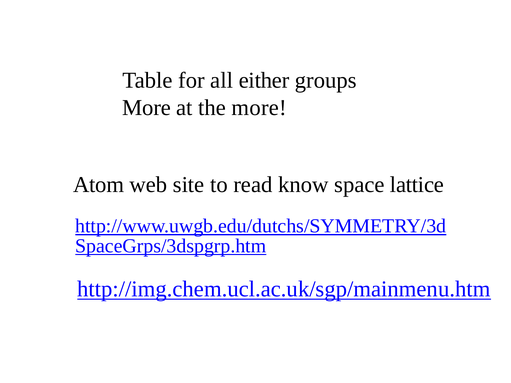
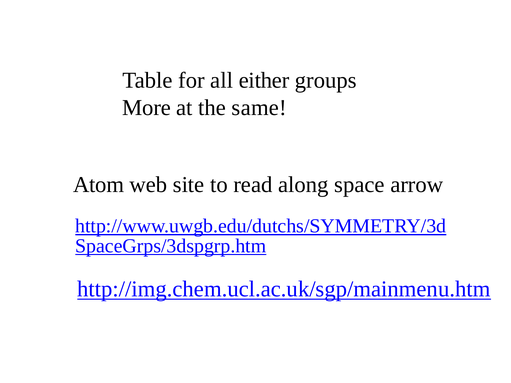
the more: more -> same
know: know -> along
lattice: lattice -> arrow
